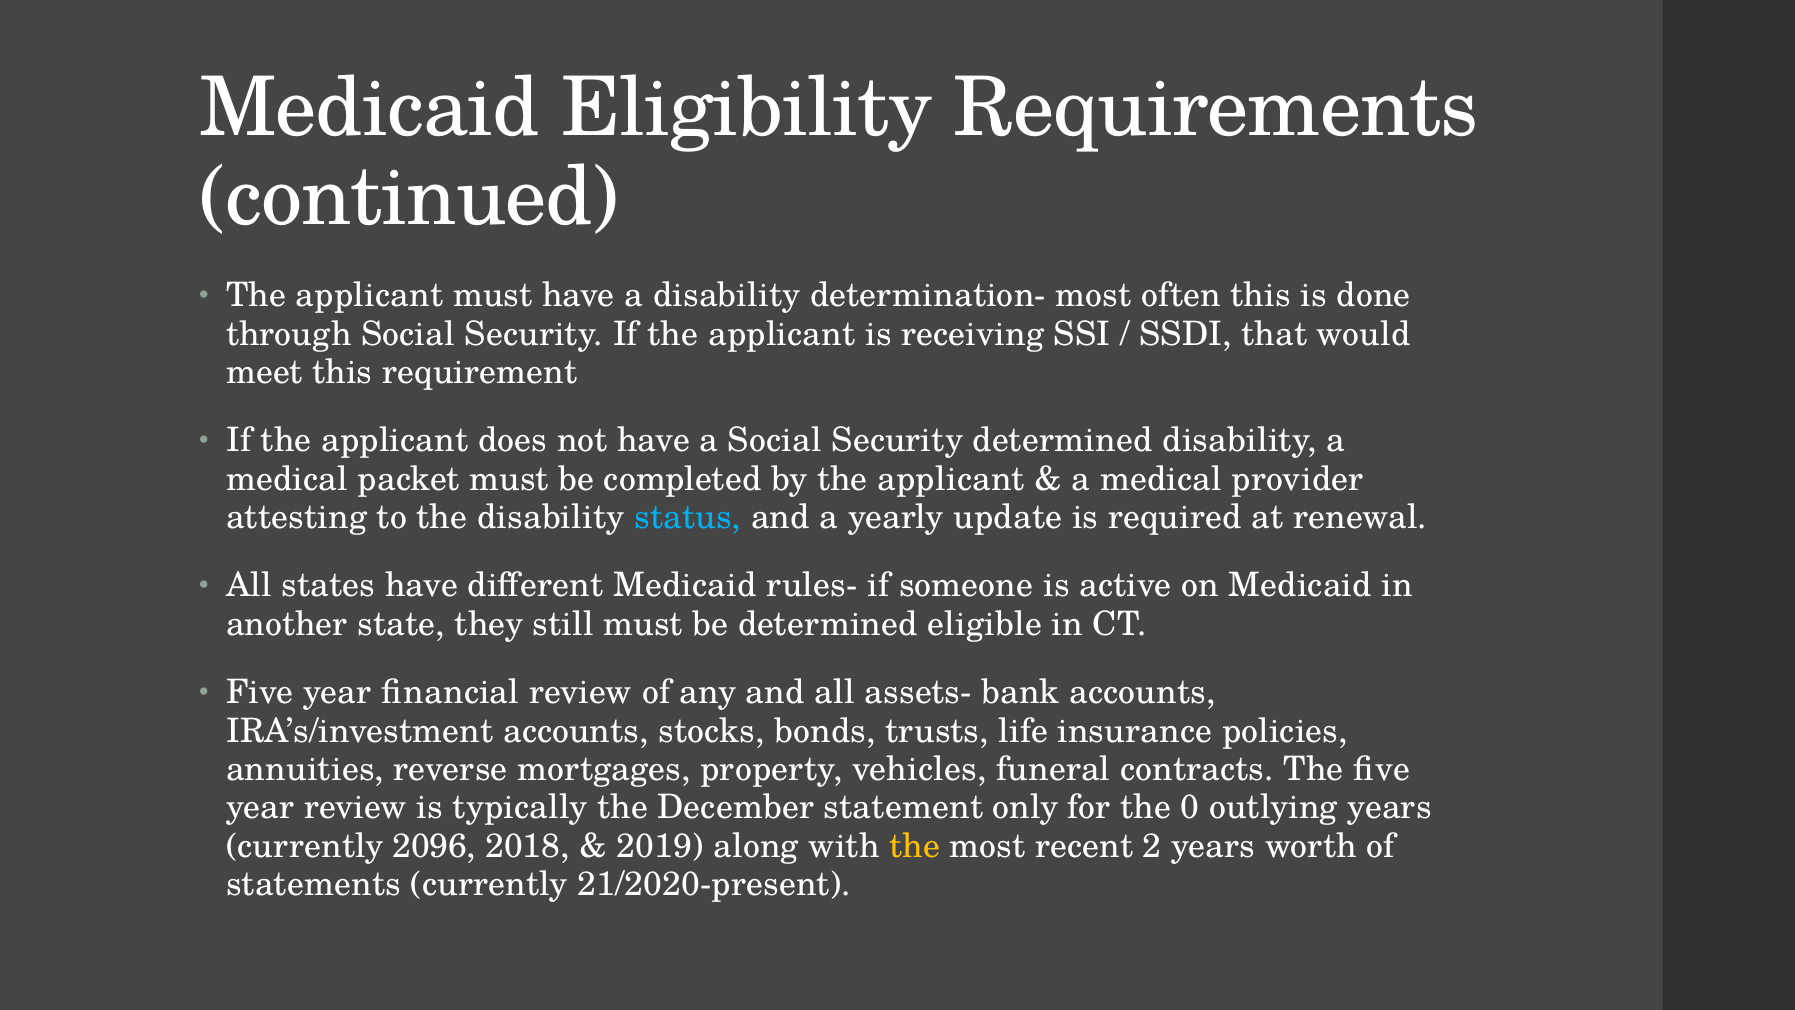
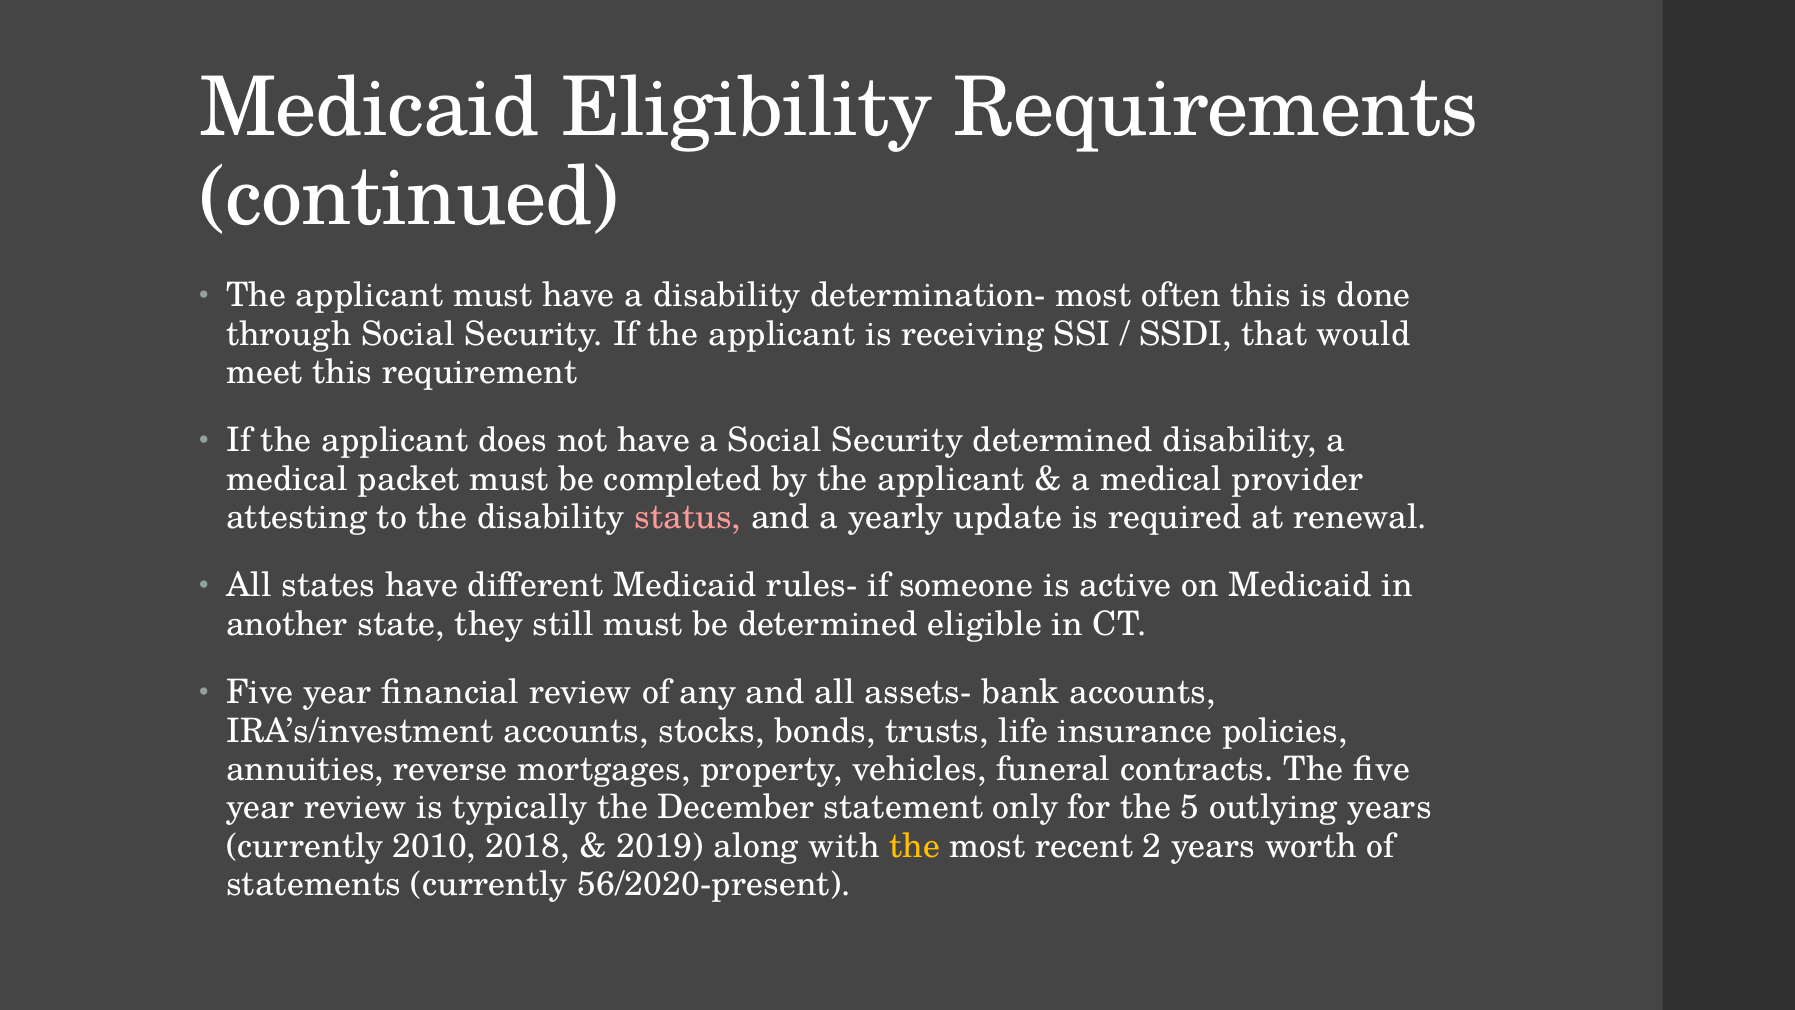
status colour: light blue -> pink
0: 0 -> 5
2096: 2096 -> 2010
21/2020-present: 21/2020-present -> 56/2020-present
